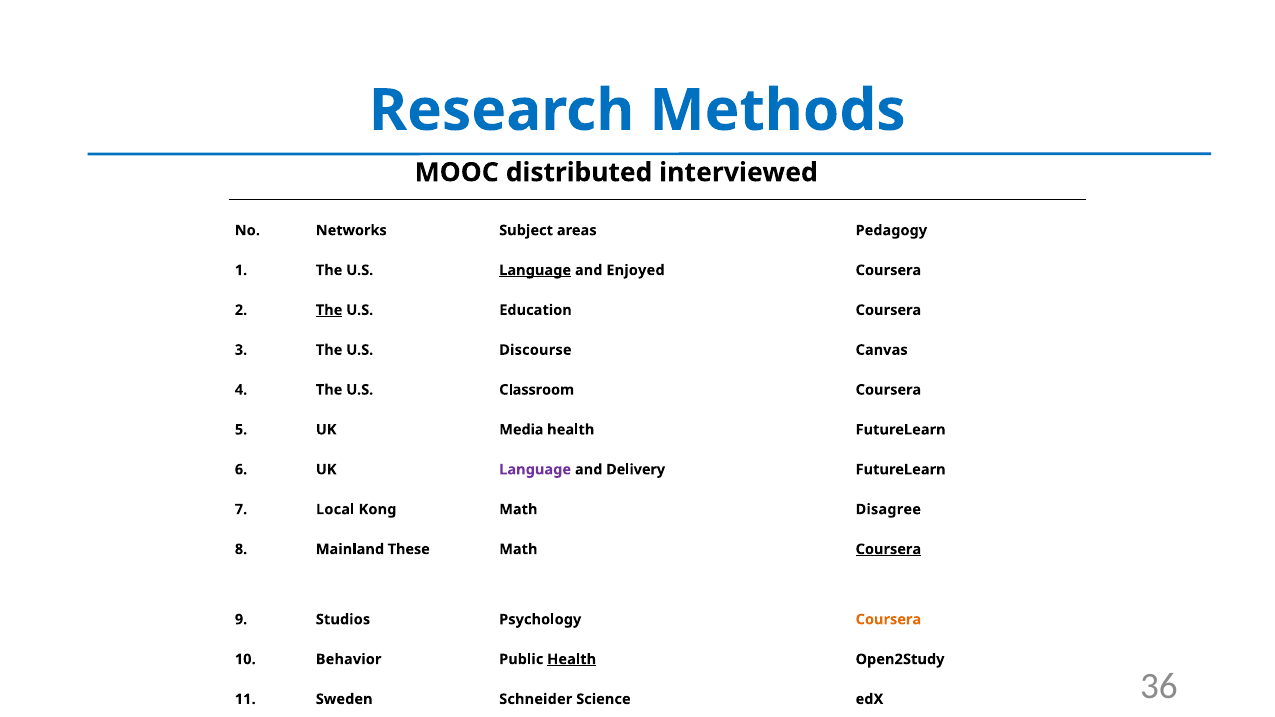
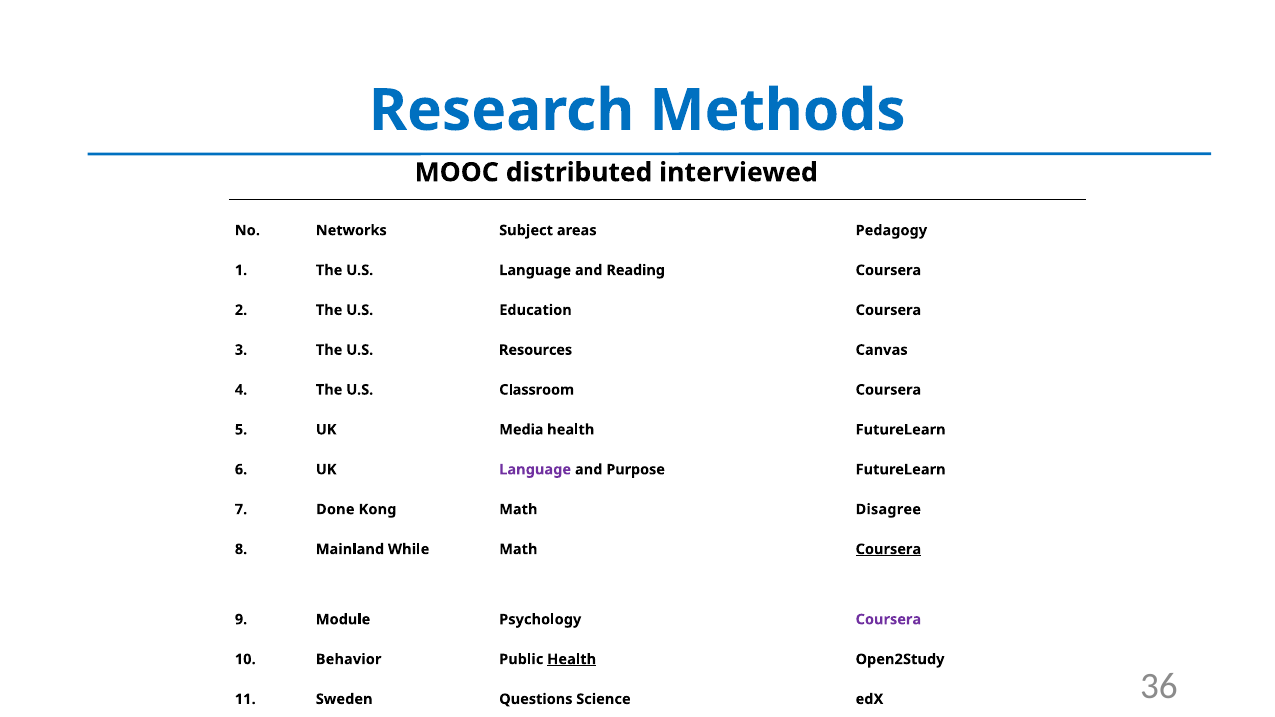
Language at (535, 270) underline: present -> none
Enjoyed: Enjoyed -> Reading
The at (329, 310) underline: present -> none
Discourse: Discourse -> Resources
Delivery: Delivery -> Purpose
Local: Local -> Done
These: These -> While
Studios: Studios -> Module
Coursera at (888, 620) colour: orange -> purple
Schneider: Schneider -> Questions
